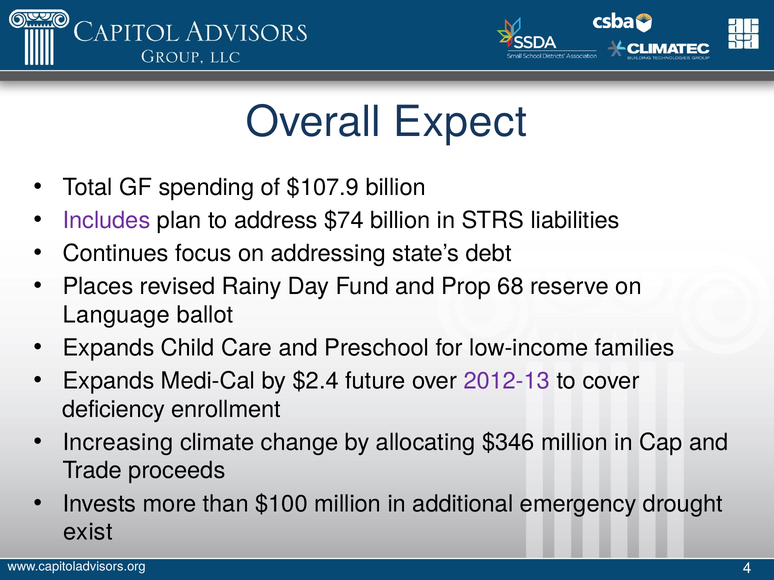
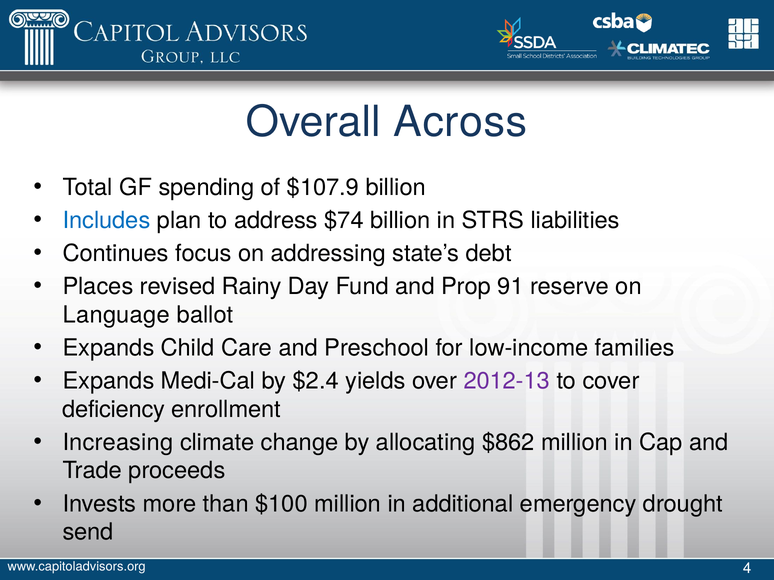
Expect: Expect -> Across
Includes colour: purple -> blue
68: 68 -> 91
future: future -> yields
$346: $346 -> $862
exist: exist -> send
